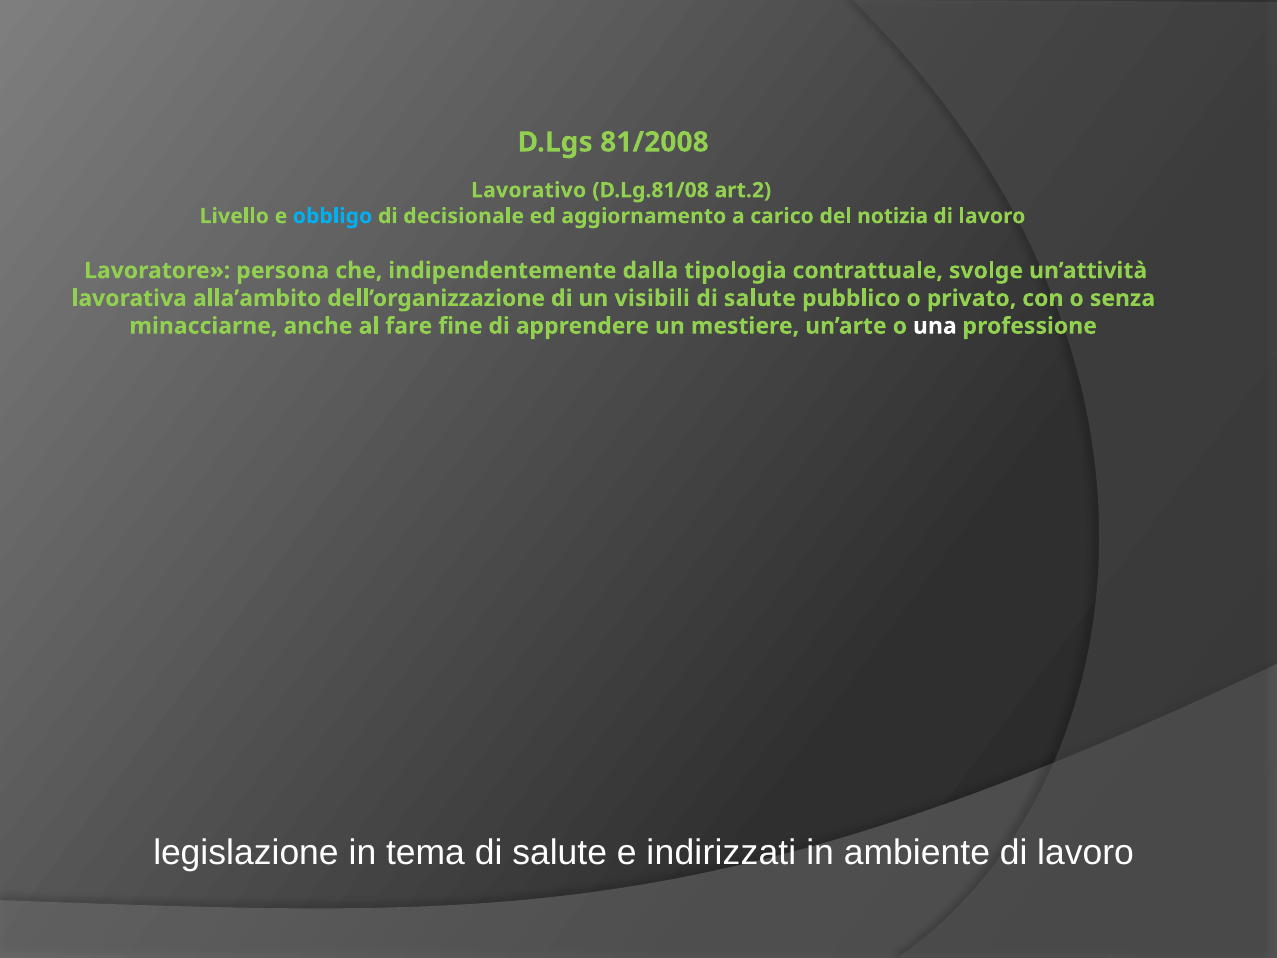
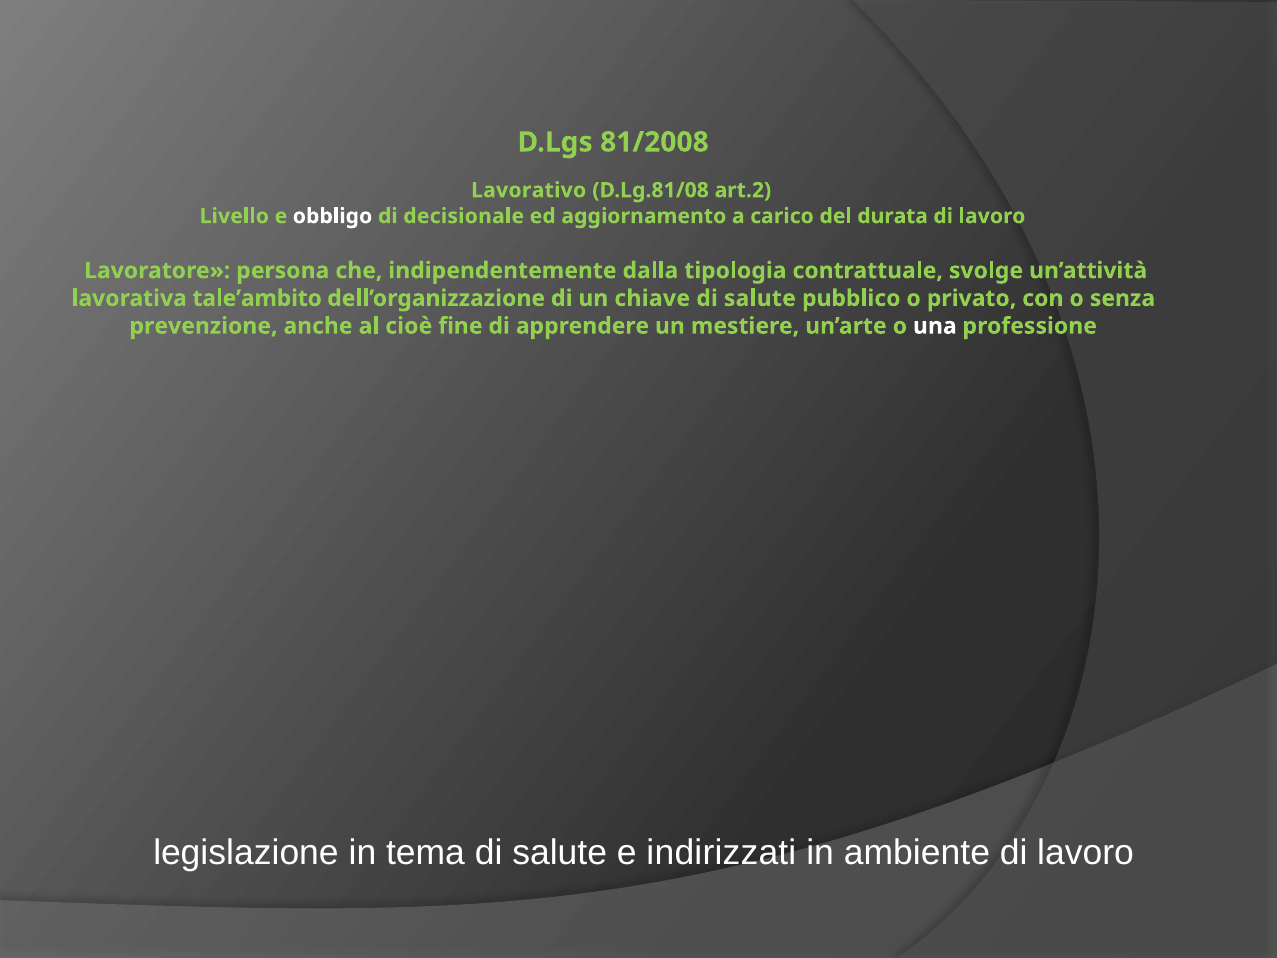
obbligo colour: light blue -> white
notizia: notizia -> durata
alla’ambito: alla’ambito -> tale’ambito
visibili: visibili -> chiave
minacciarne: minacciarne -> prevenzione
fare: fare -> cioè
